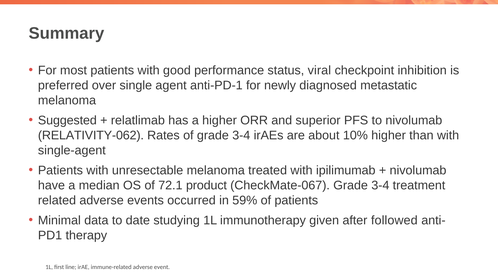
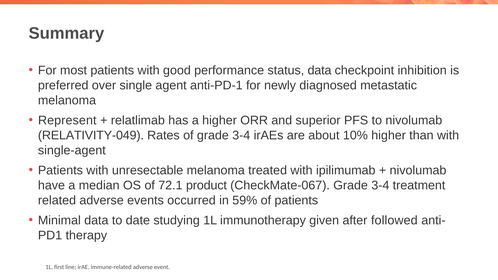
status viral: viral -> data
Suggested: Suggested -> Represent
RELATIVITY-062: RELATIVITY-062 -> RELATIVITY-049
